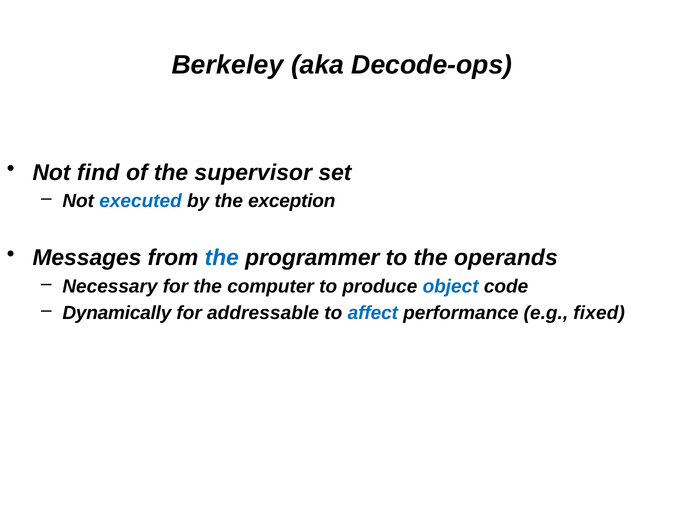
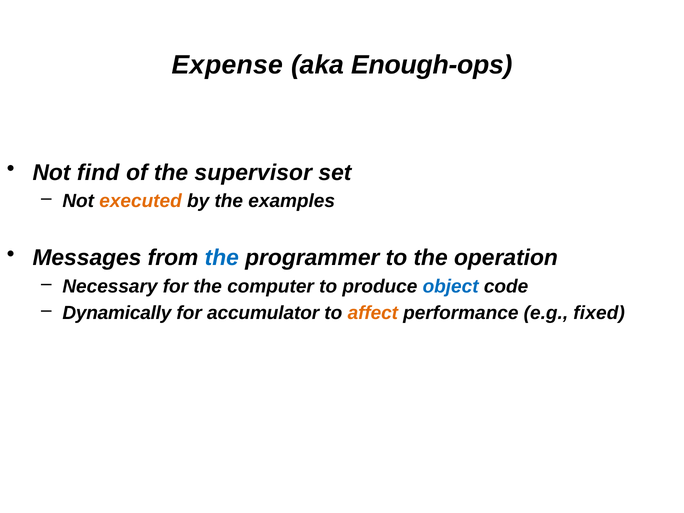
Berkeley: Berkeley -> Expense
Decode-ops: Decode-ops -> Enough-ops
executed colour: blue -> orange
exception: exception -> examples
operands: operands -> operation
addressable: addressable -> accumulator
affect colour: blue -> orange
